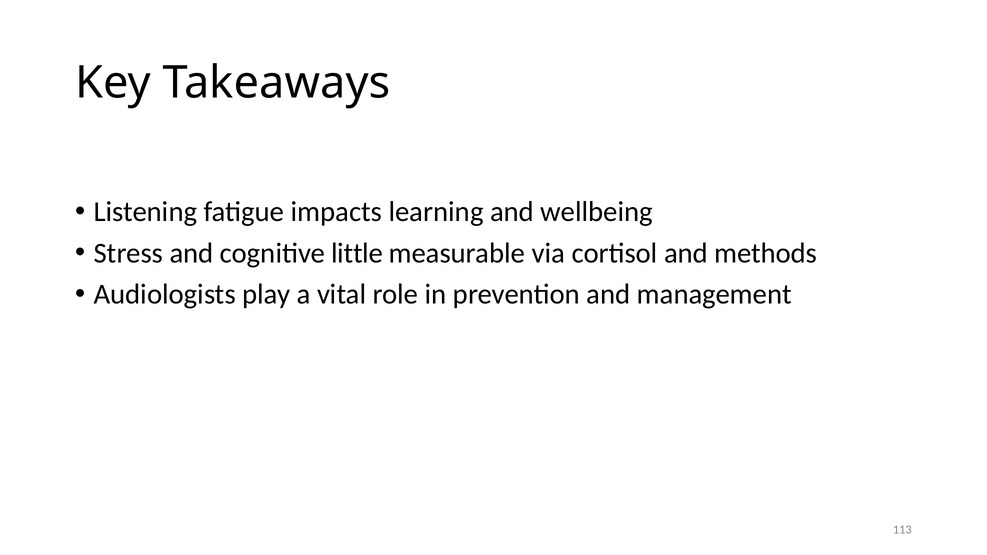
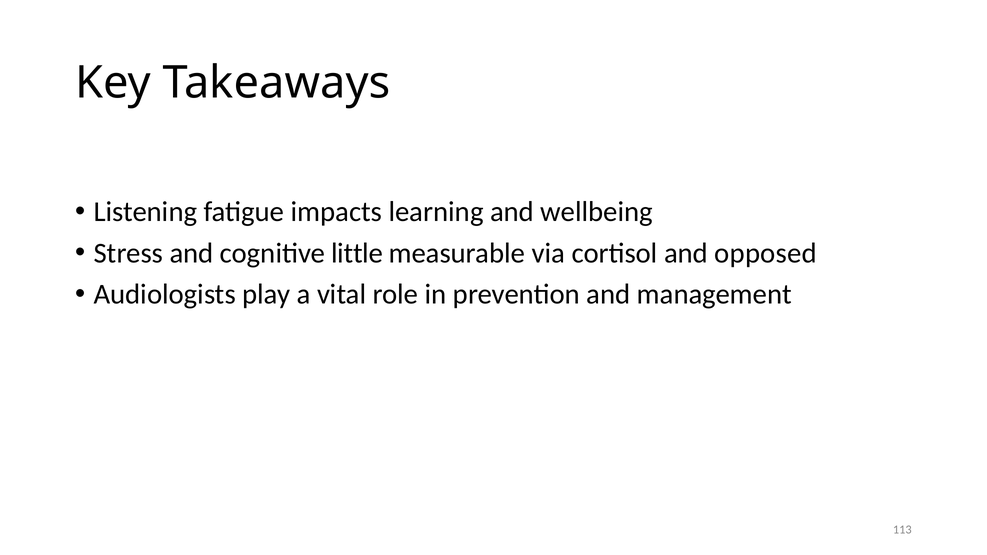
methods: methods -> opposed
